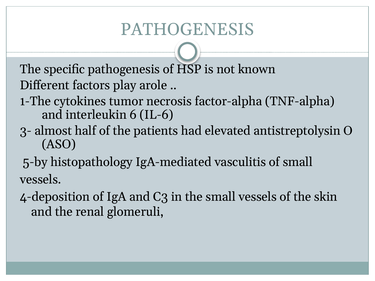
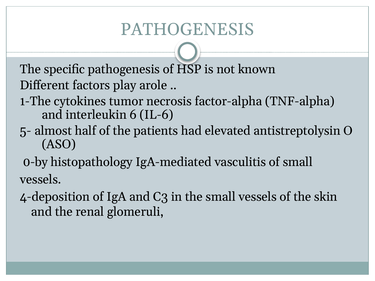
3-: 3- -> 5-
5-by: 5-by -> 0-by
